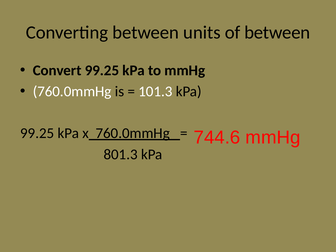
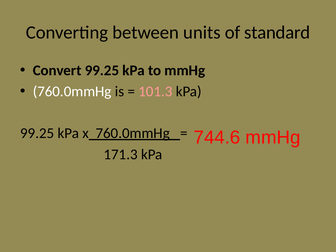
of between: between -> standard
101.3 colour: white -> pink
801.3: 801.3 -> 171.3
